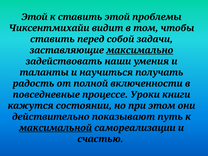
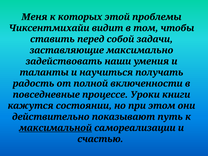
Этой at (35, 17): Этой -> Меня
к ставить: ставить -> которых
максимально underline: present -> none
